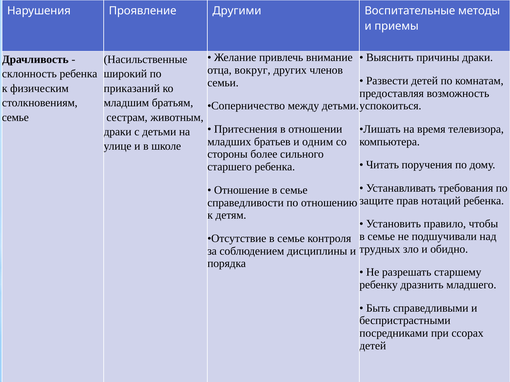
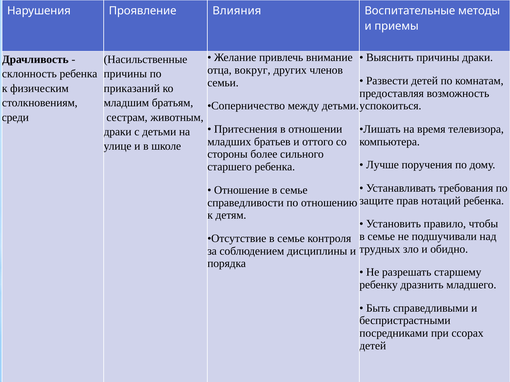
Другими: Другими -> Влияния
широкий at (125, 74): широкий -> причины
семье at (15, 117): семье -> среди
одним: одним -> оттого
Читать: Читать -> Лучше
